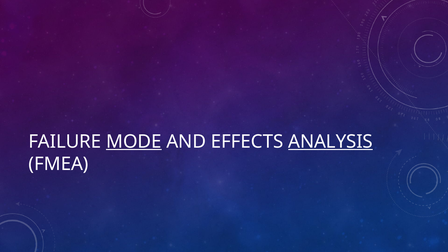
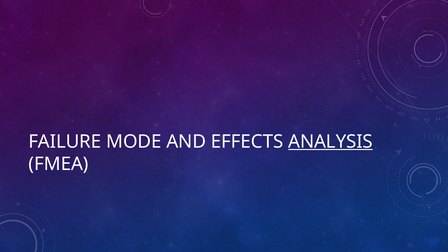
MODE underline: present -> none
